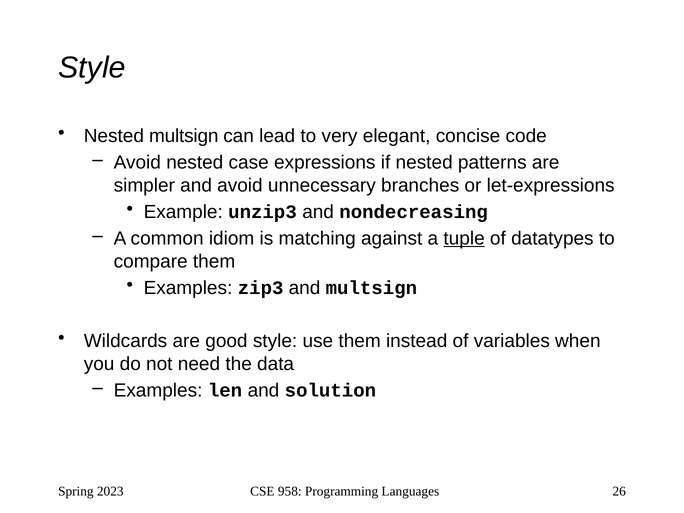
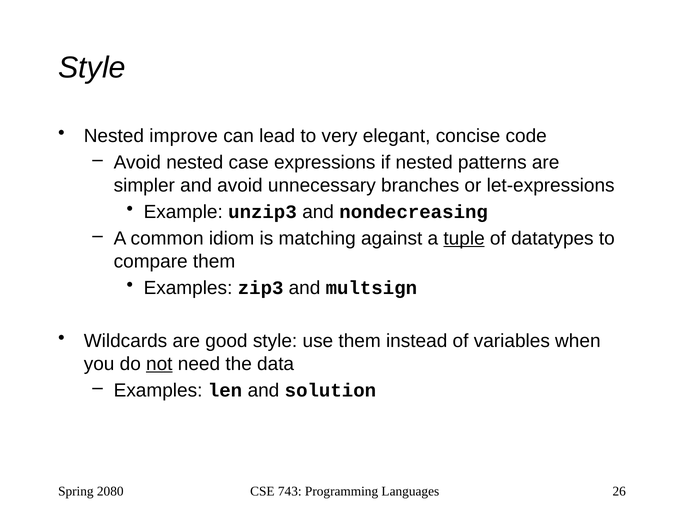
Nested multsign: multsign -> improve
not underline: none -> present
2023: 2023 -> 2080
958: 958 -> 743
